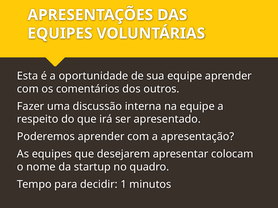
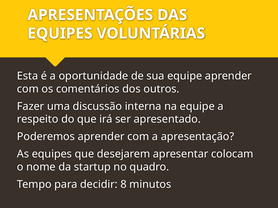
1: 1 -> 8
